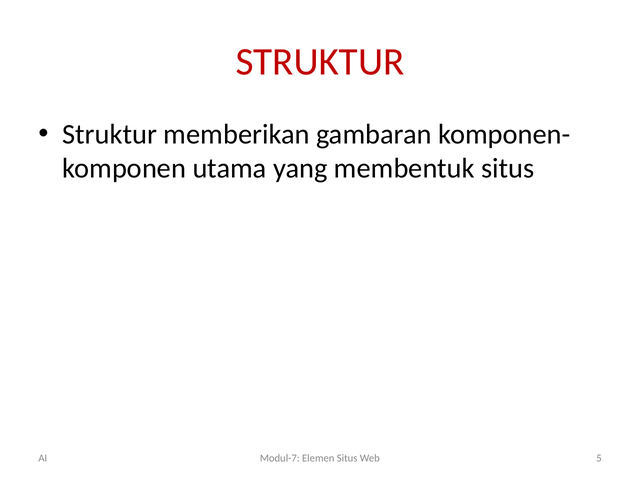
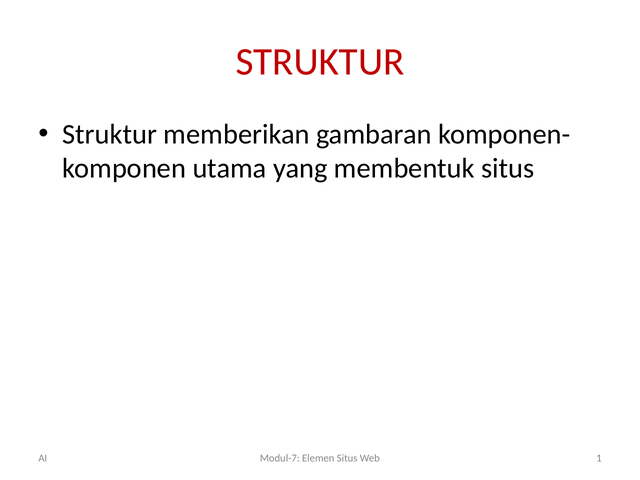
5: 5 -> 1
